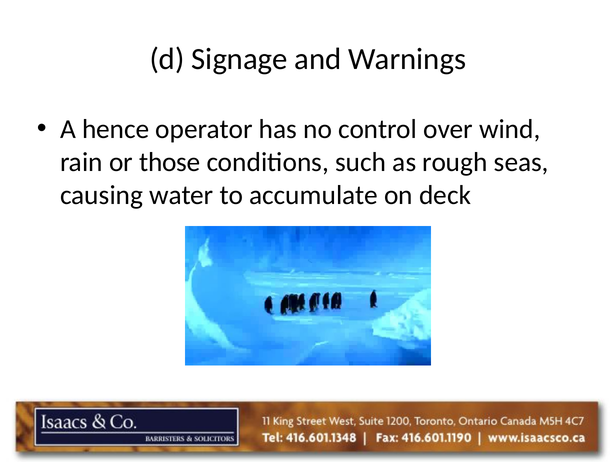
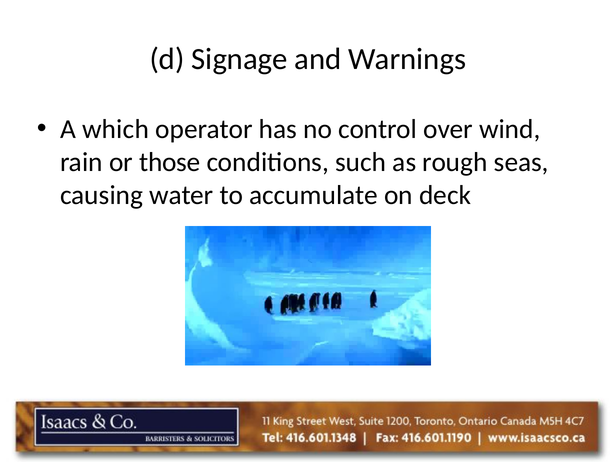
hence: hence -> which
